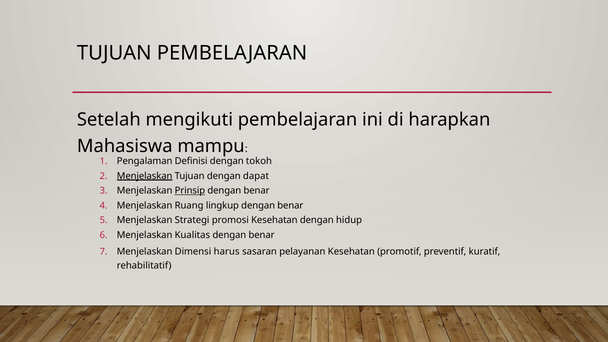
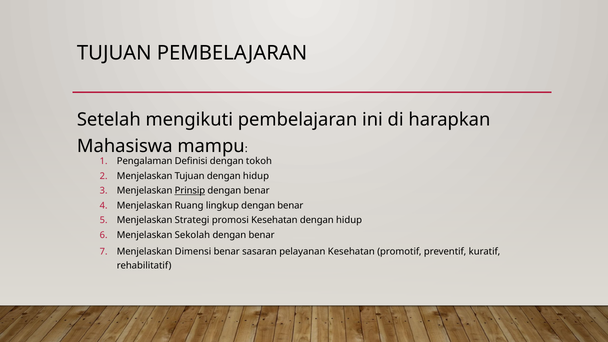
Menjelaskan at (145, 176) underline: present -> none
Tujuan dengan dapat: dapat -> hidup
Kualitas: Kualitas -> Sekolah
Dimensi harus: harus -> benar
